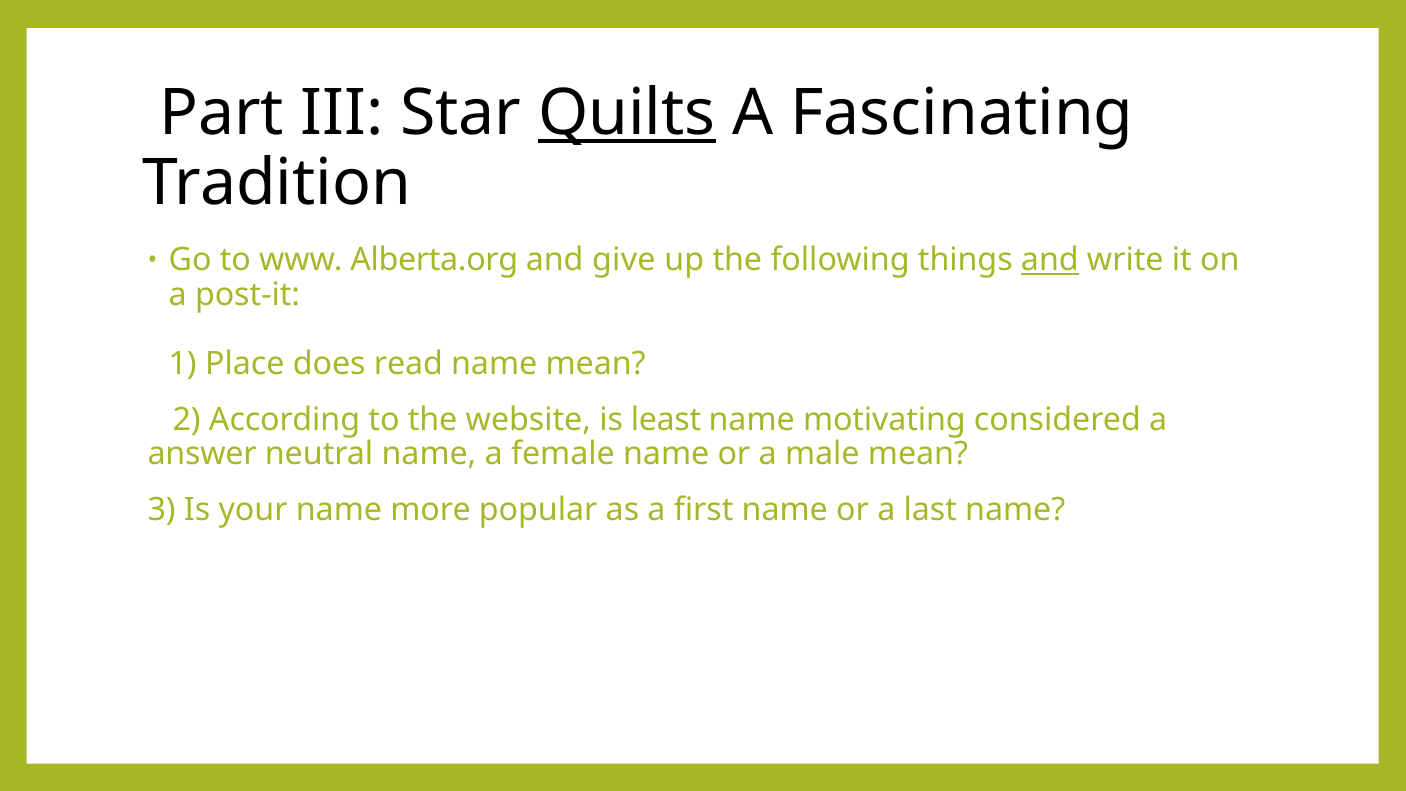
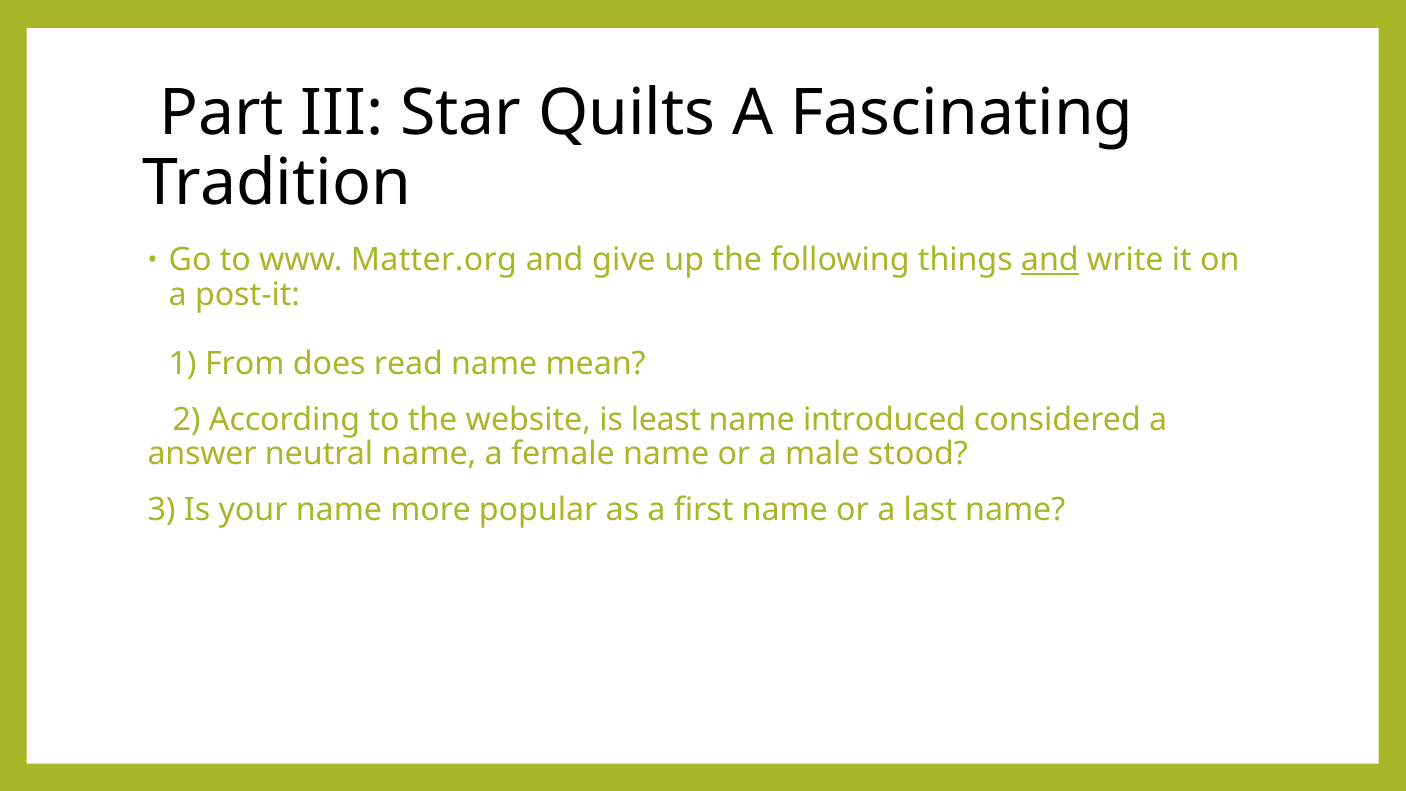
Quilts underline: present -> none
Alberta.org: Alberta.org -> Matter.org
Place: Place -> From
motivating: motivating -> introduced
male mean: mean -> stood
